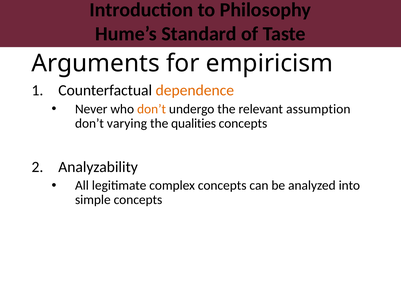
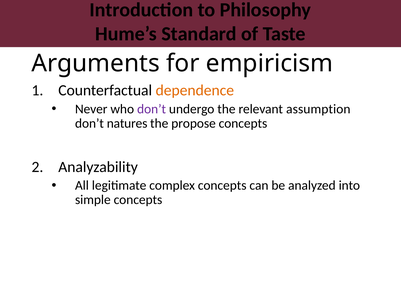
don’t at (152, 109) colour: orange -> purple
varying: varying -> natures
qualities: qualities -> propose
